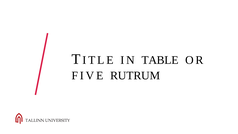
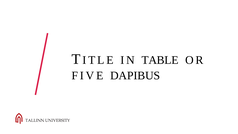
RUTRUM: RUTRUM -> DAPIBUS
